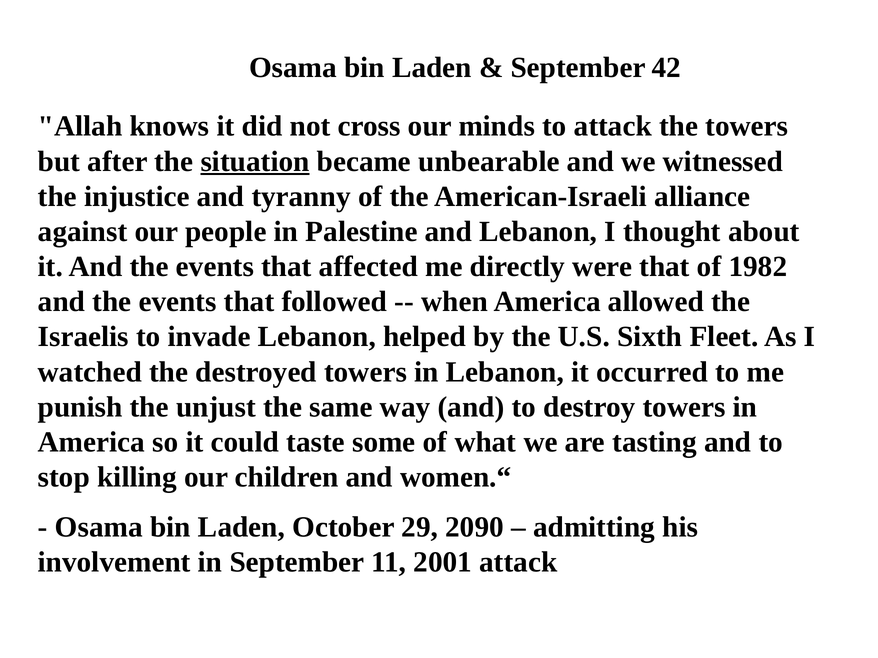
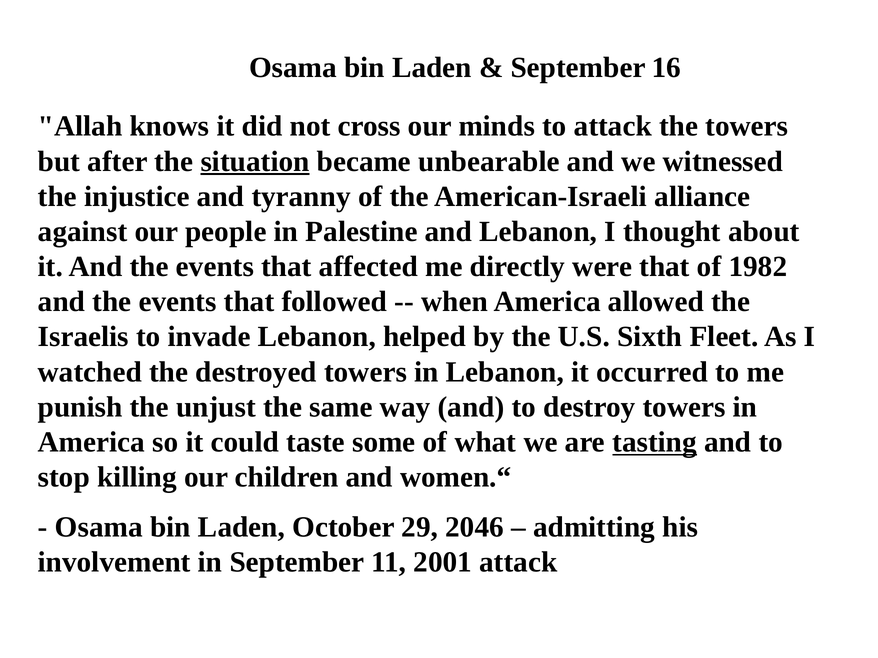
42: 42 -> 16
tasting underline: none -> present
2090: 2090 -> 2046
